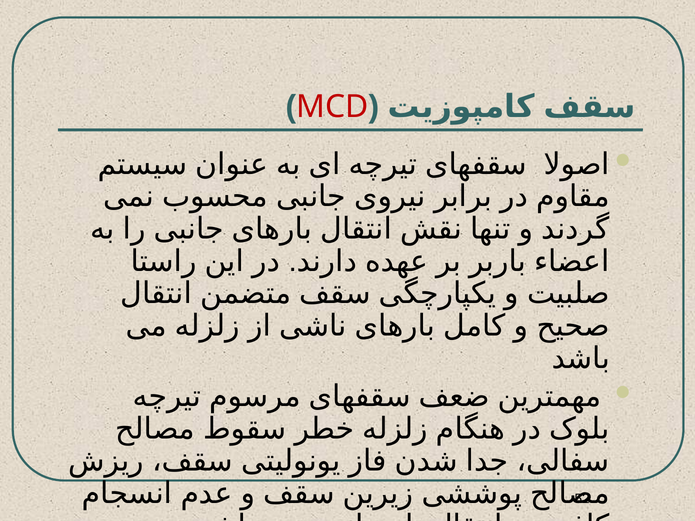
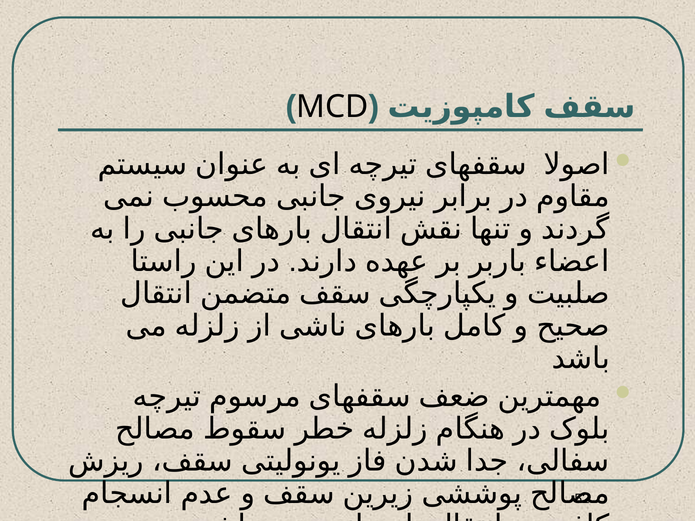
MCD colour: red -> black
